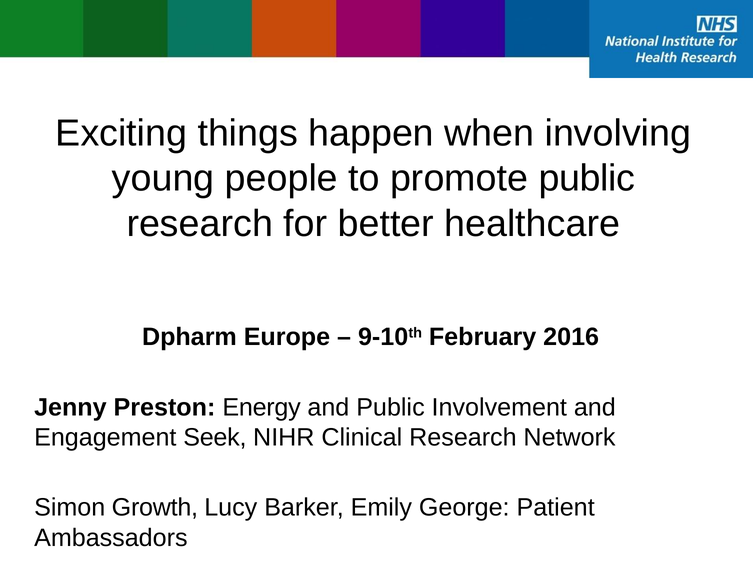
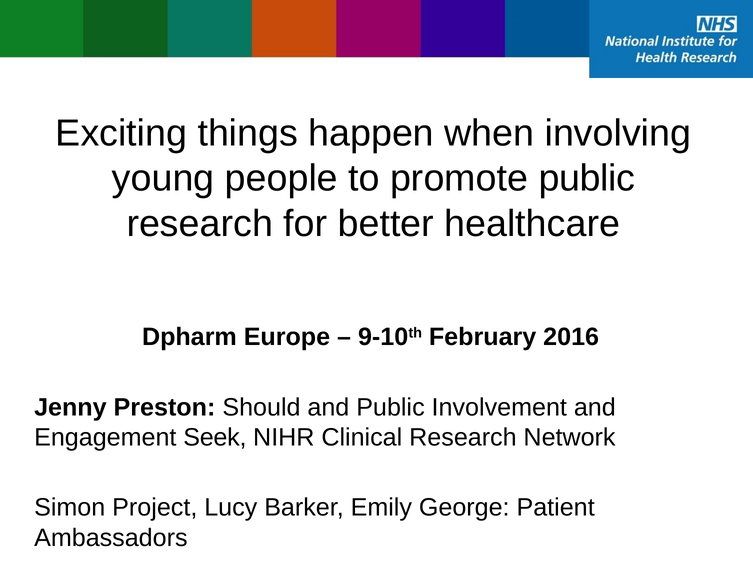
Energy: Energy -> Should
Growth: Growth -> Project
